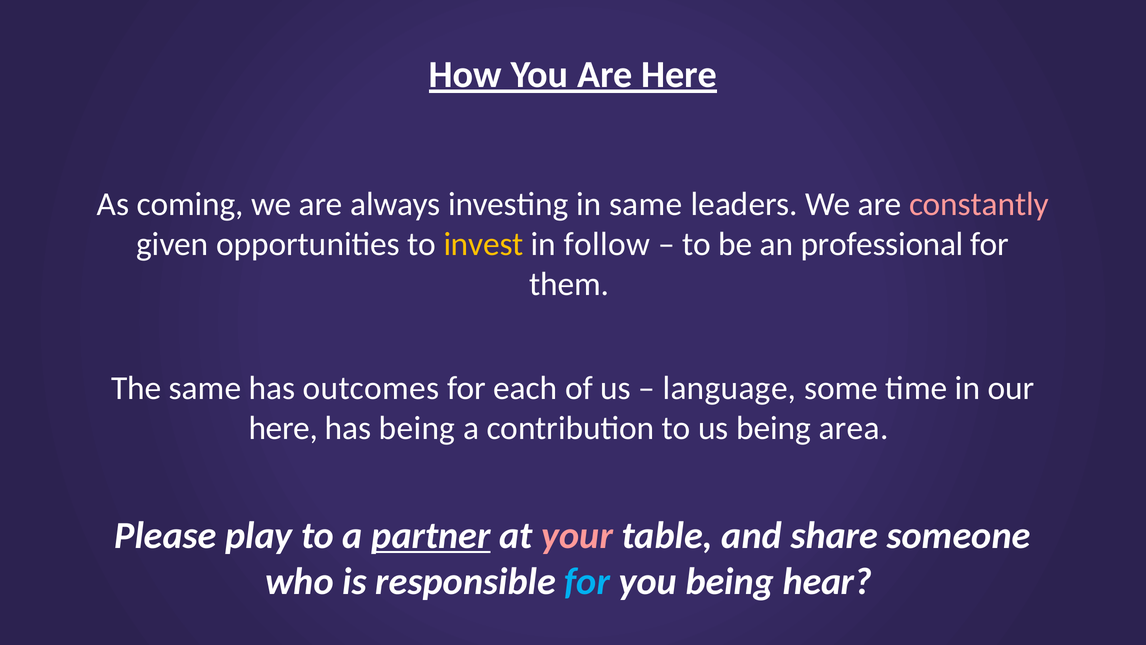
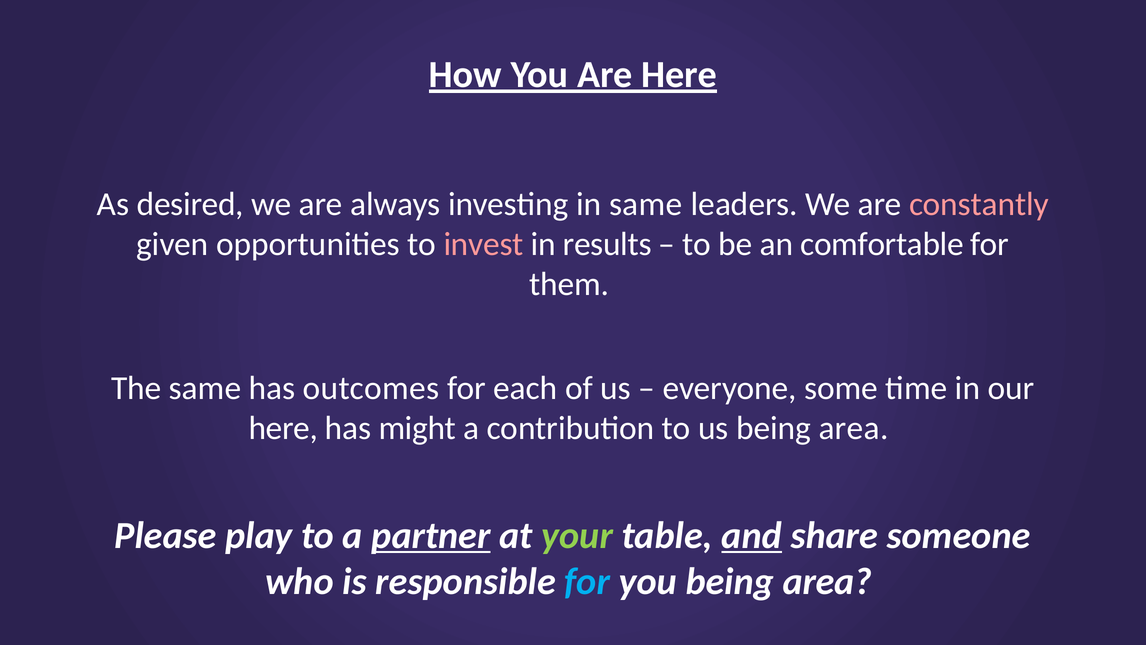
coming: coming -> desired
invest colour: yellow -> pink
follow: follow -> results
professional: professional -> comfortable
language: language -> everyone
has being: being -> might
your colour: pink -> light green
and underline: none -> present
you being hear: hear -> area
